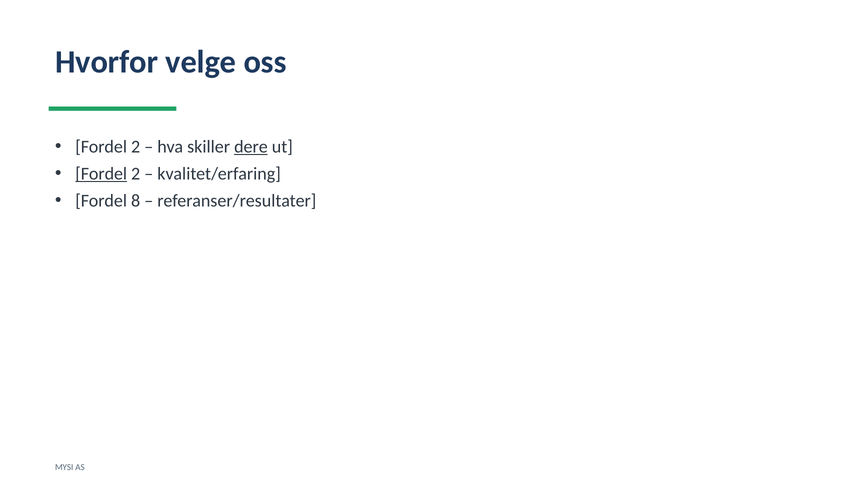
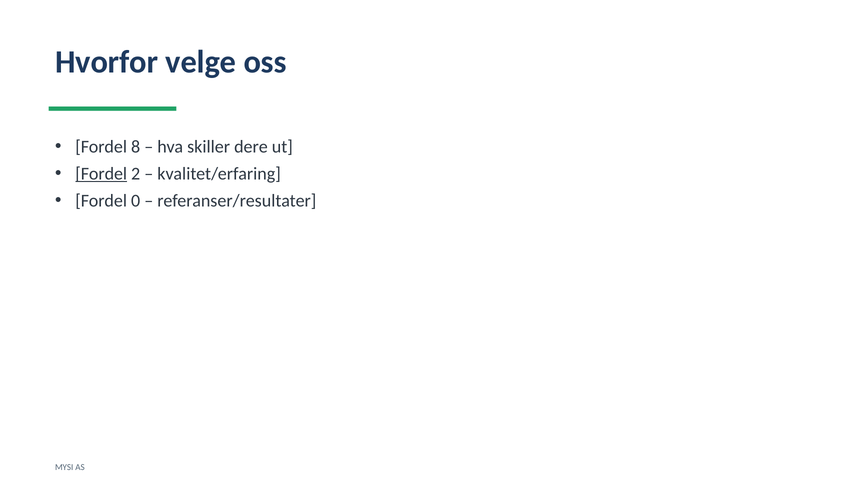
2 at (136, 147): 2 -> 8
dere underline: present -> none
8: 8 -> 0
